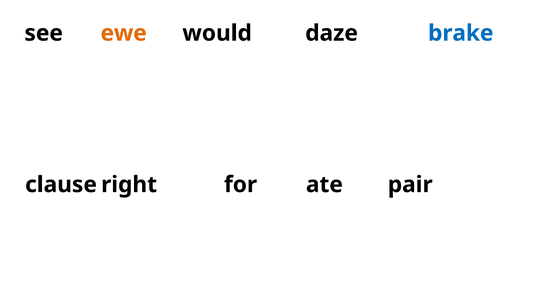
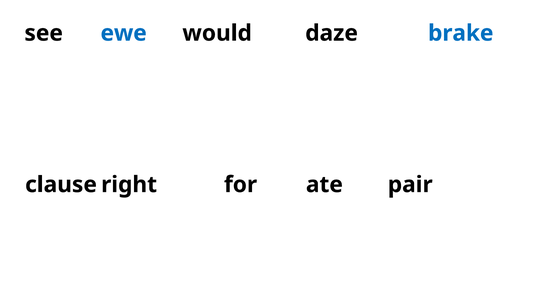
ewe colour: orange -> blue
